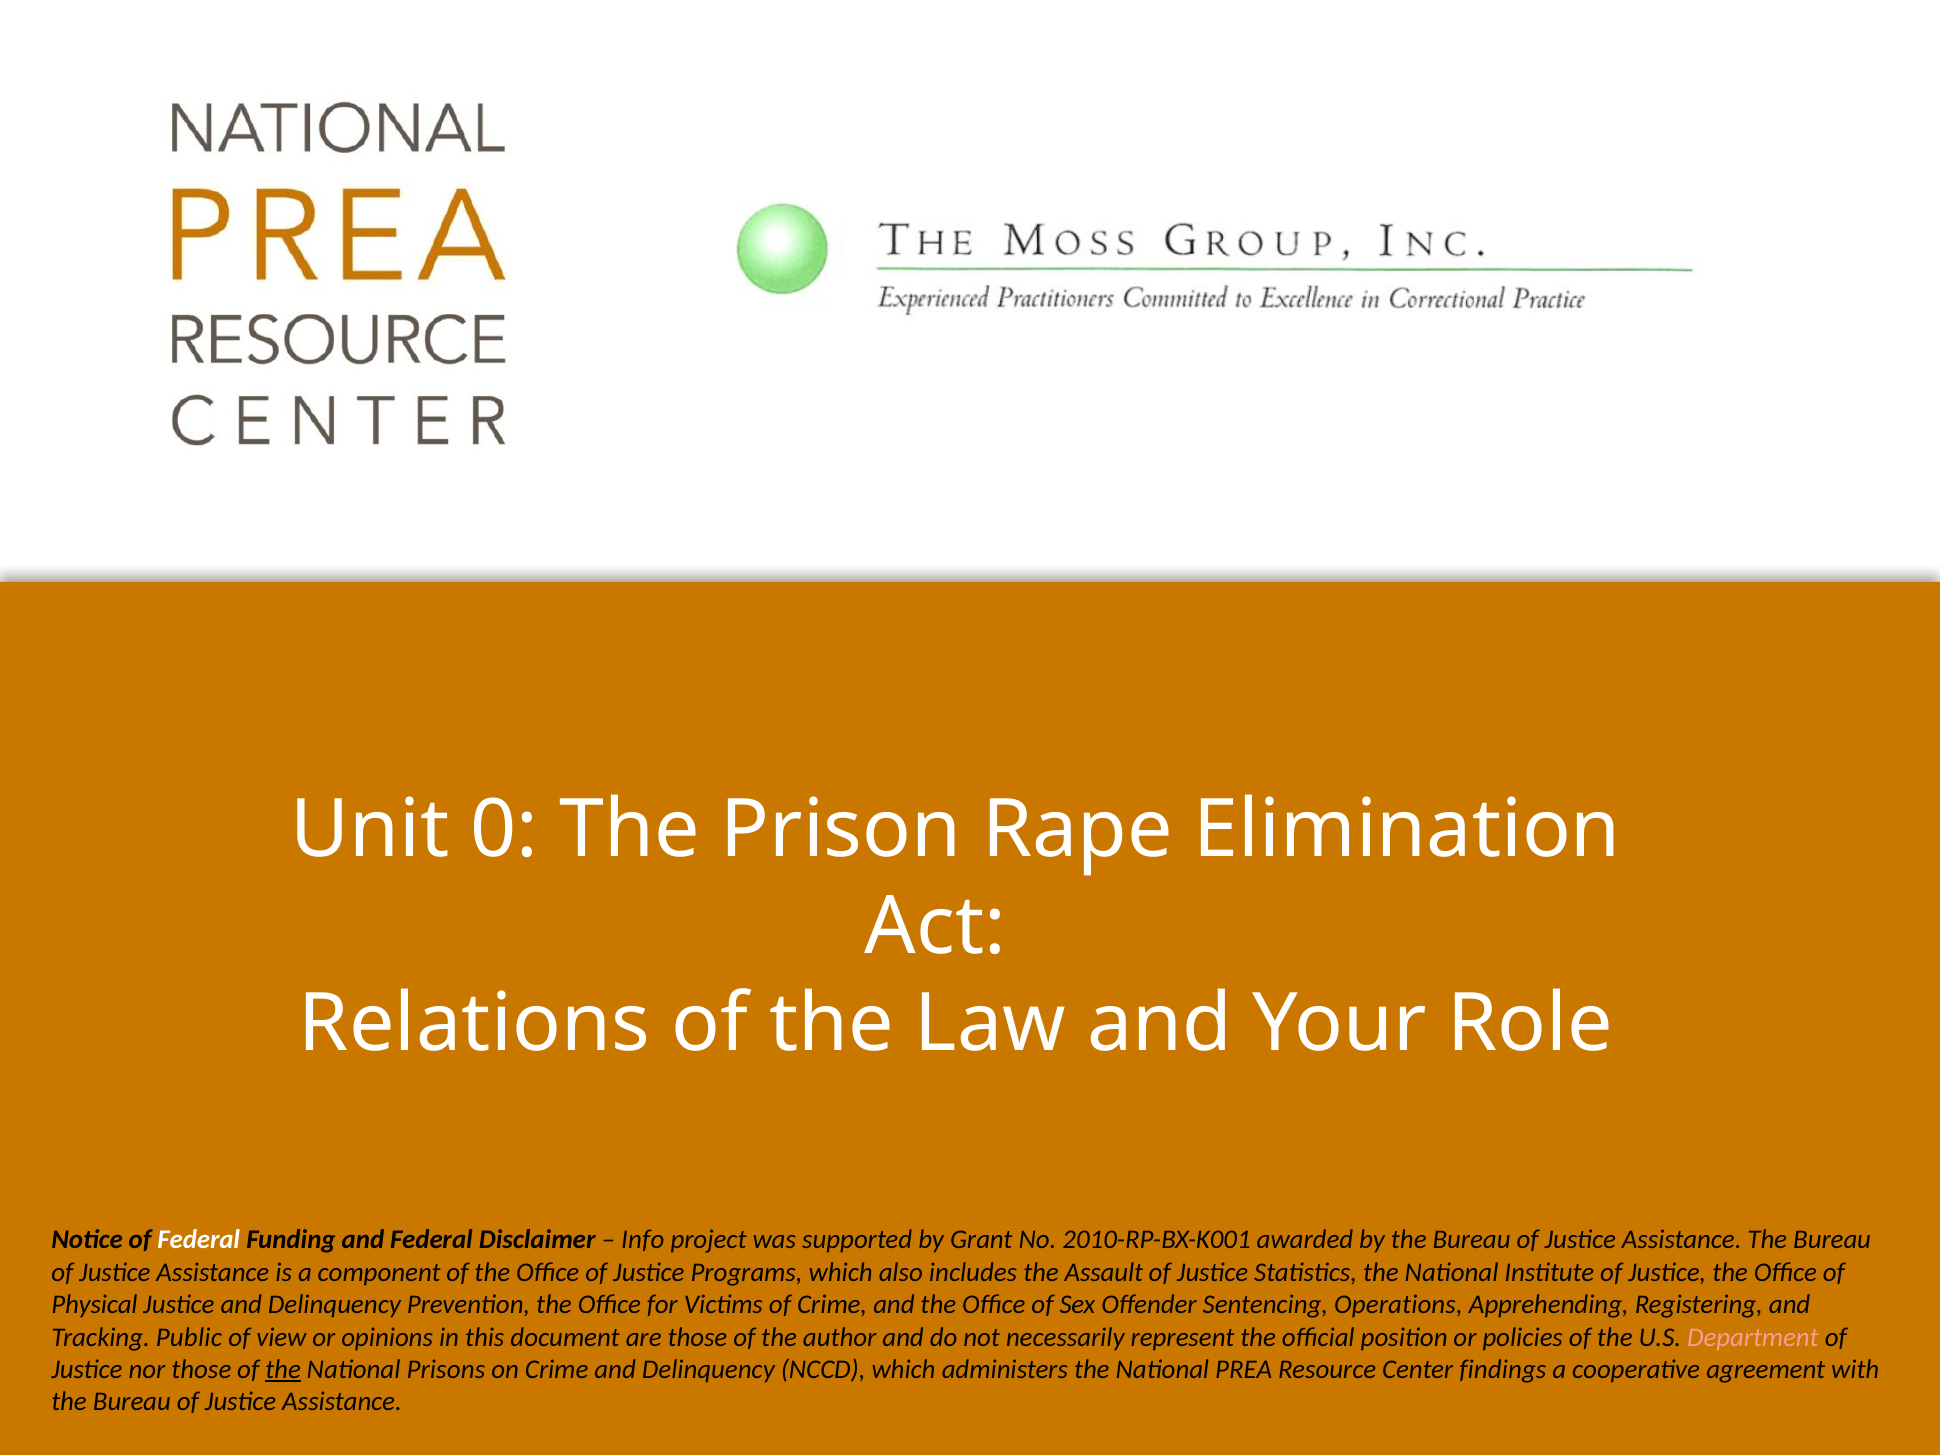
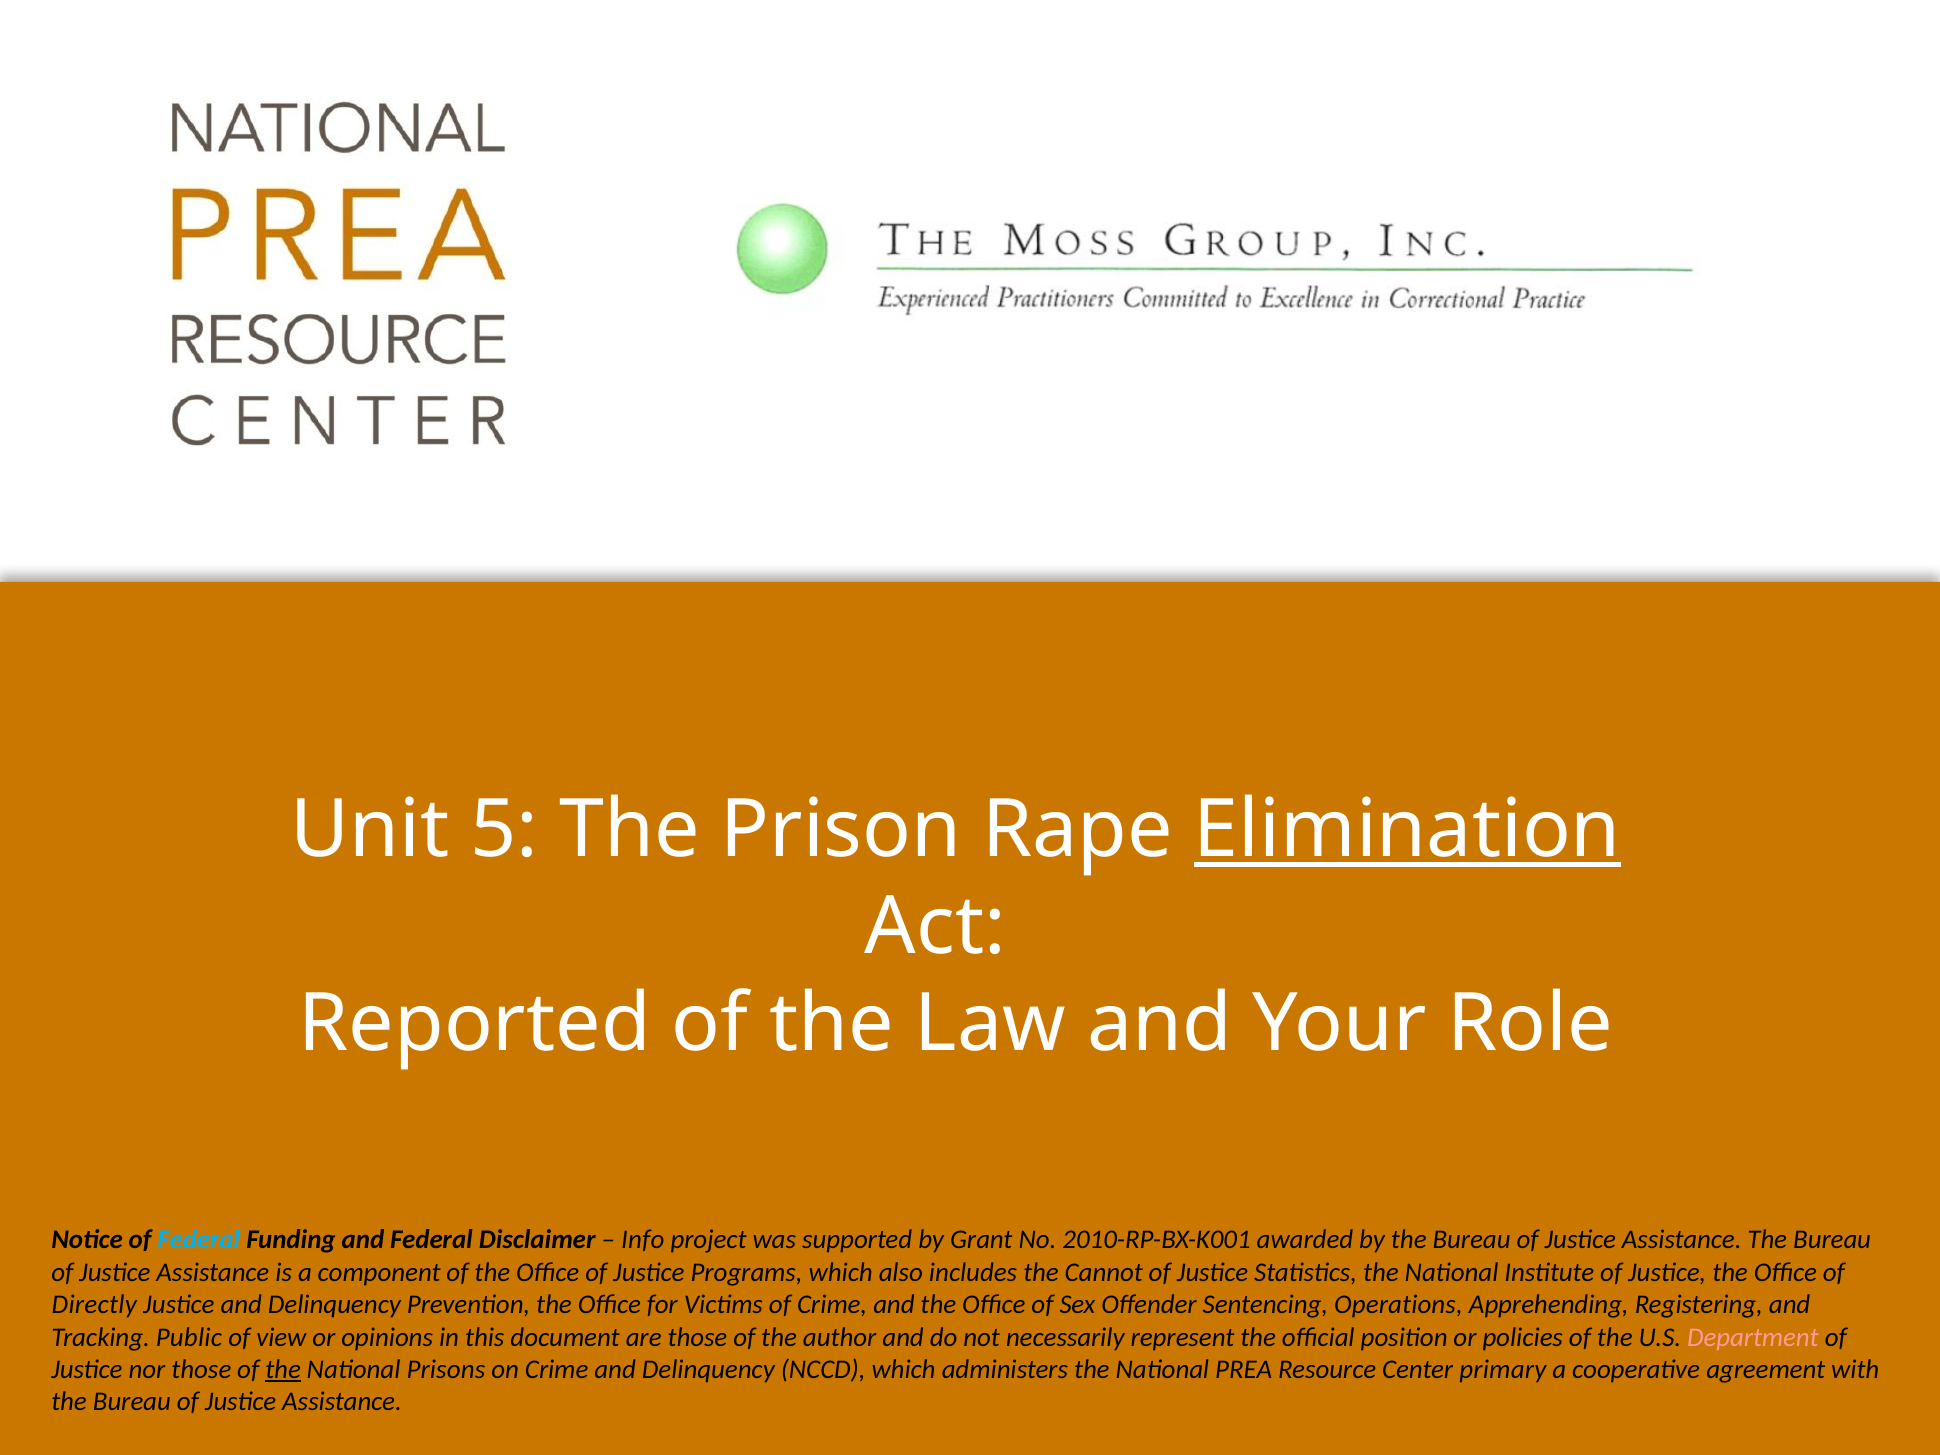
0: 0 -> 5
Elimination underline: none -> present
Relations: Relations -> Reported
Federal at (199, 1240) colour: white -> light blue
Assault: Assault -> Cannot
Physical: Physical -> Directly
findings: findings -> primary
